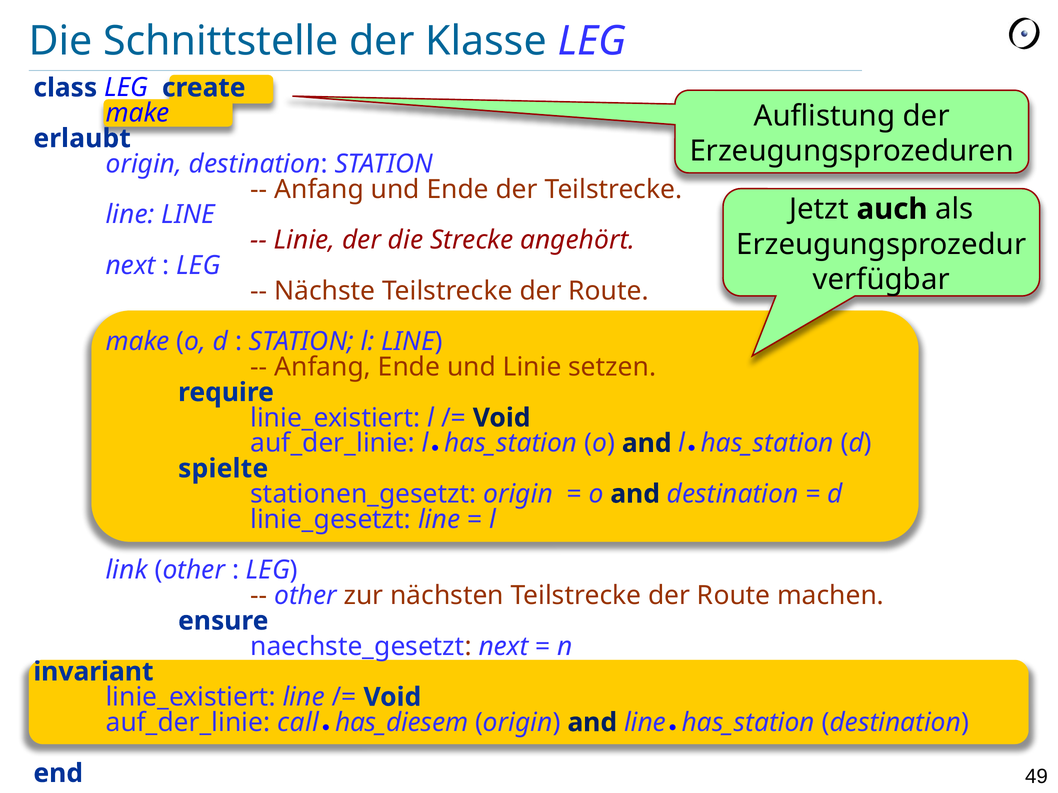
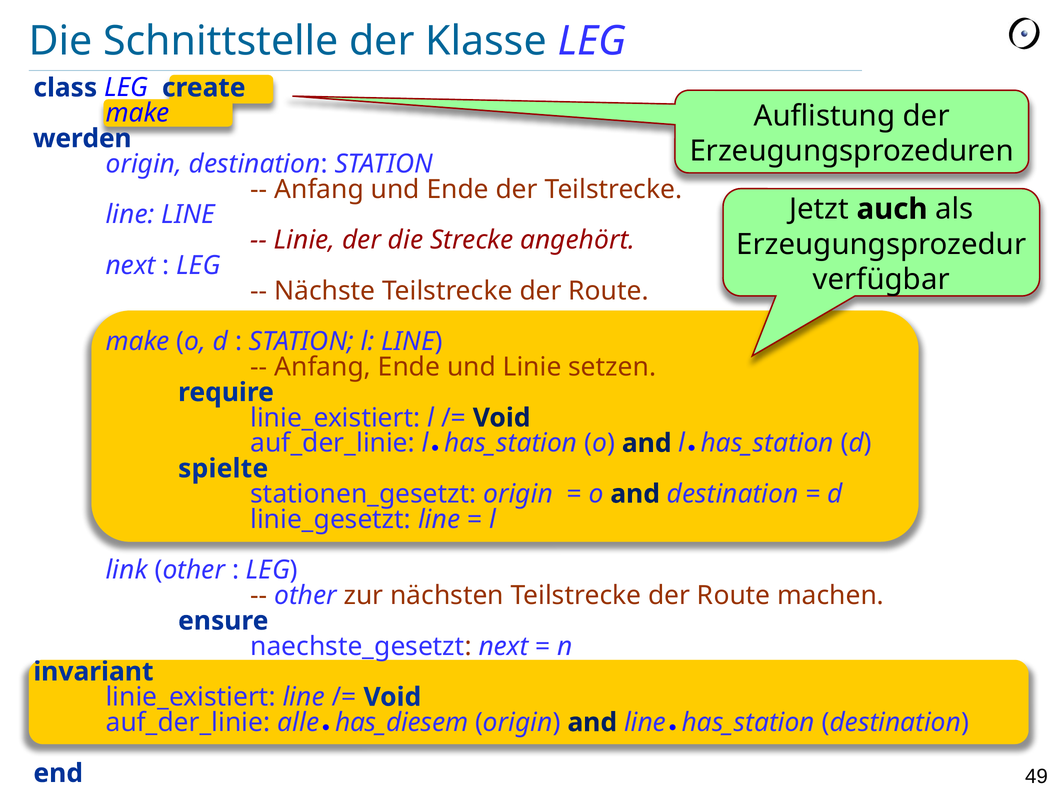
erlaubt: erlaubt -> werden
call: call -> alle
